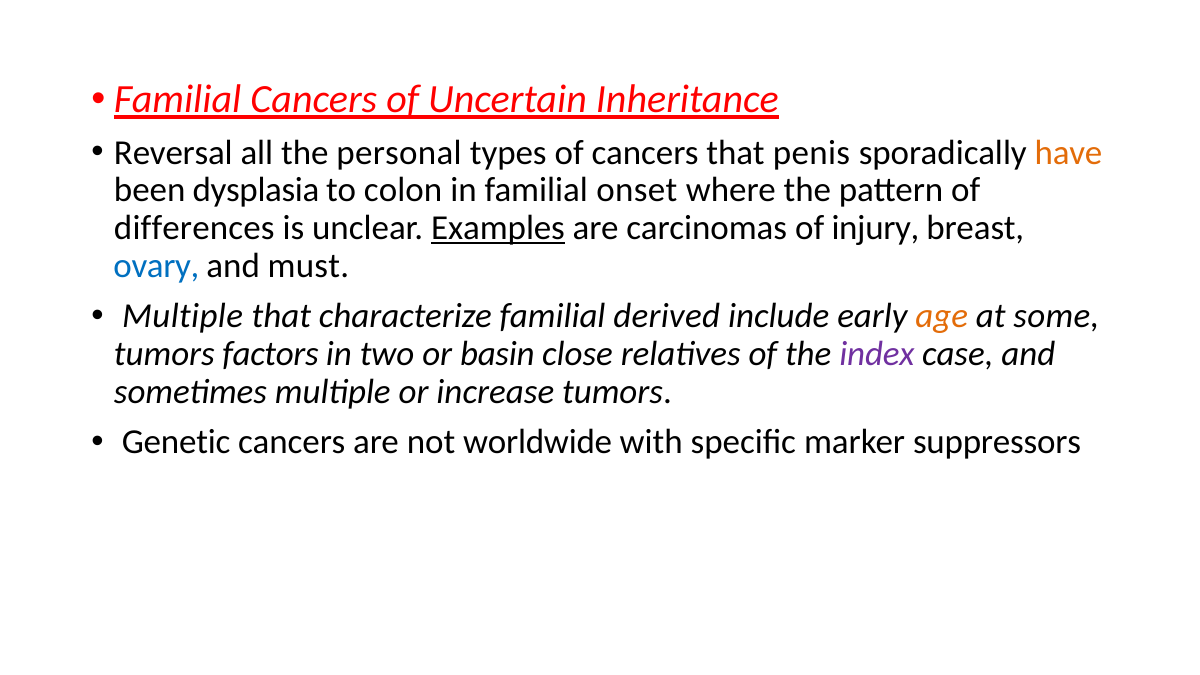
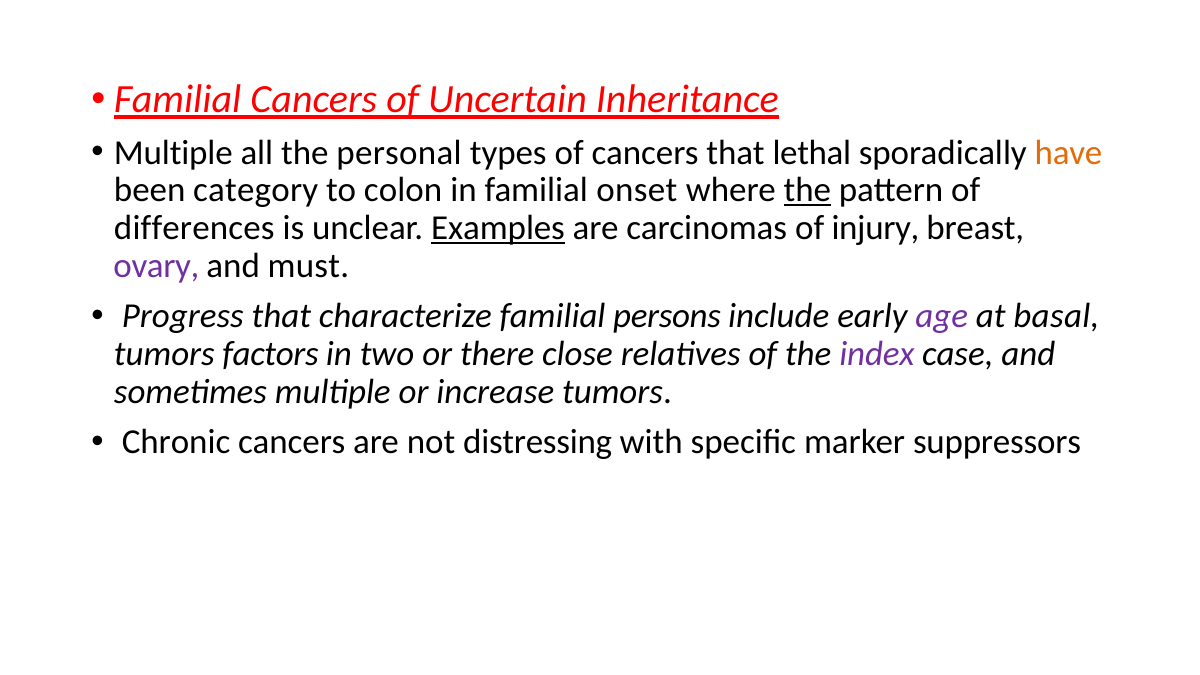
Reversal at (173, 153): Reversal -> Multiple
penis: penis -> lethal
dysplasia: dysplasia -> category
the at (807, 190) underline: none -> present
ovary colour: blue -> purple
Multiple at (183, 316): Multiple -> Progress
derived: derived -> persons
age colour: orange -> purple
some: some -> basal
basin: basin -> there
Genetic: Genetic -> Chronic
worldwide: worldwide -> distressing
